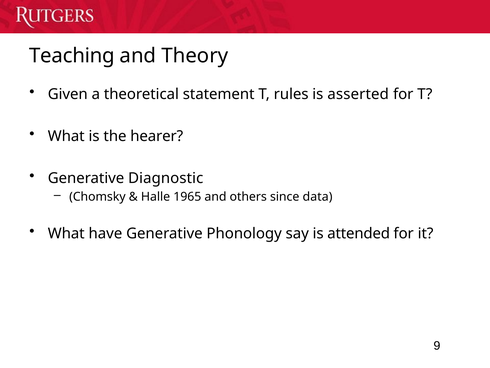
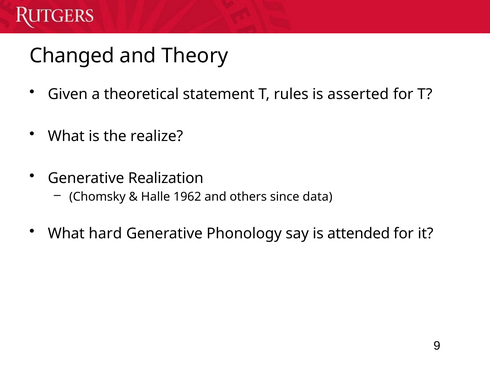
Teaching: Teaching -> Changed
hearer: hearer -> realize
Diagnostic: Diagnostic -> Realization
1965: 1965 -> 1962
have: have -> hard
